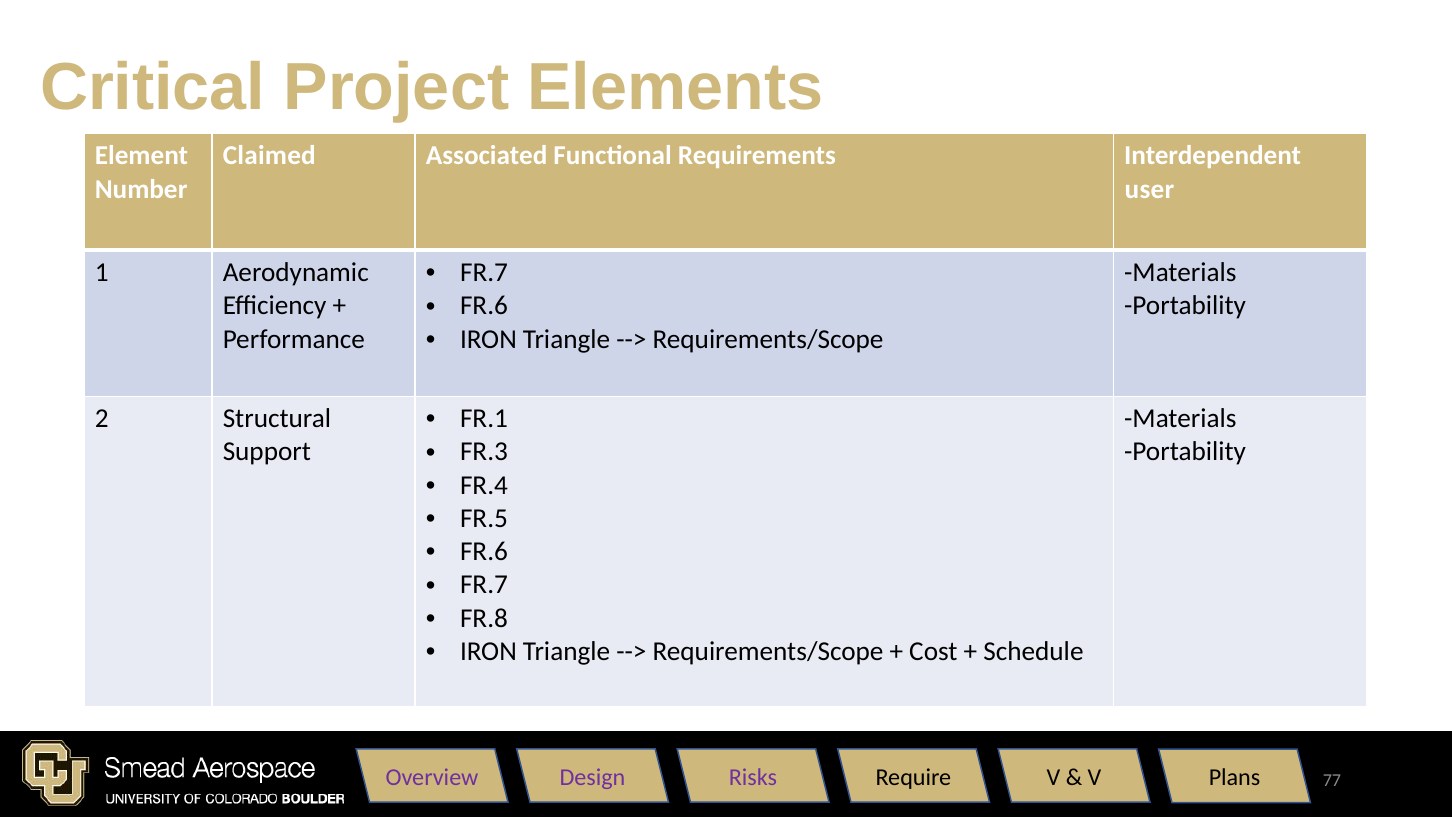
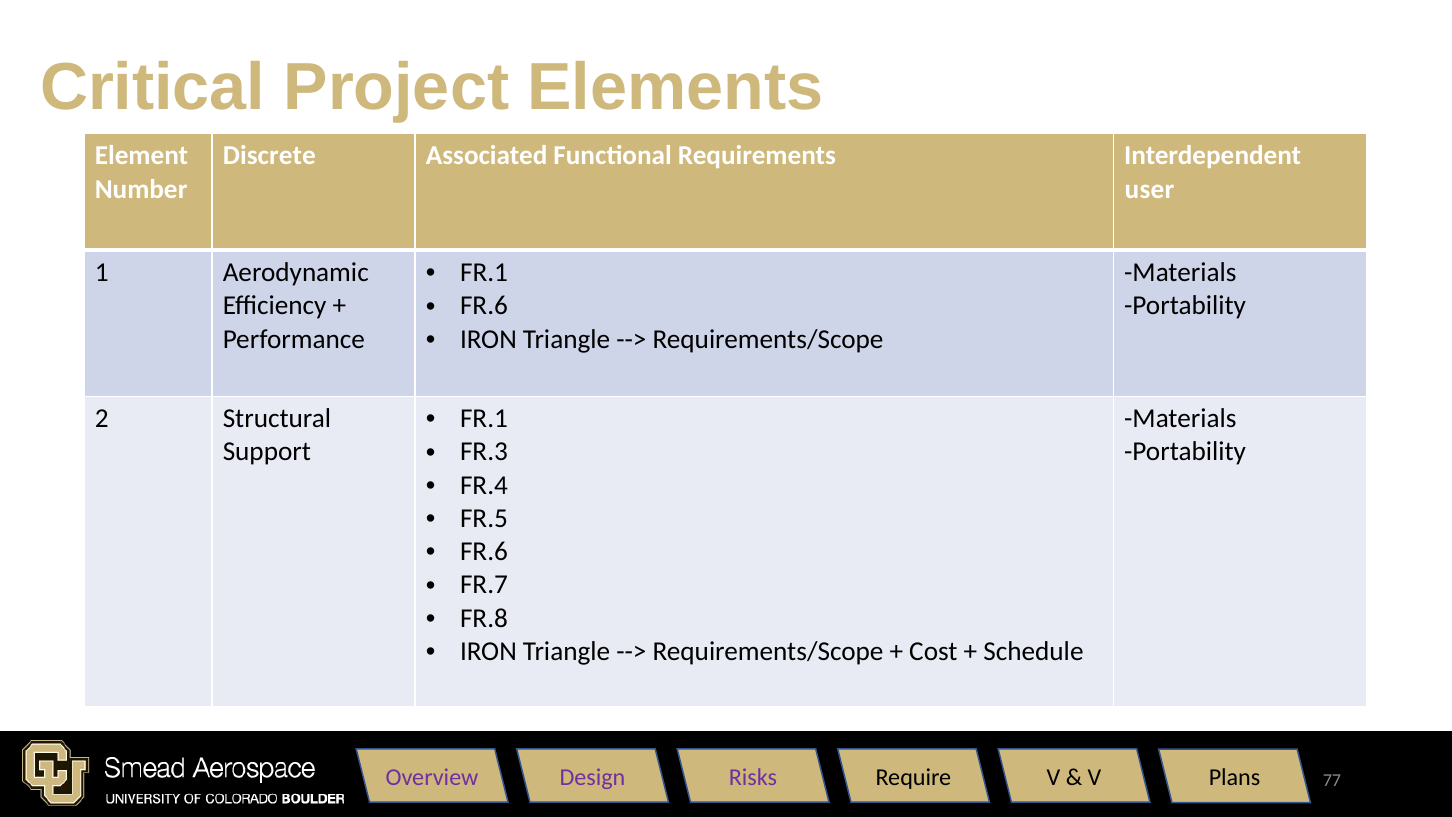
Claimed: Claimed -> Discrete
FR.7 at (484, 273): FR.7 -> FR.1
